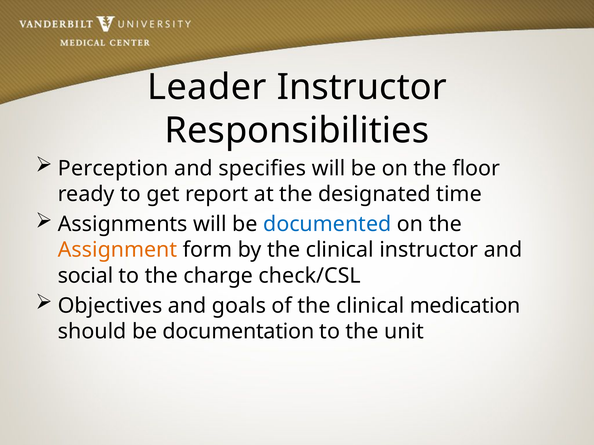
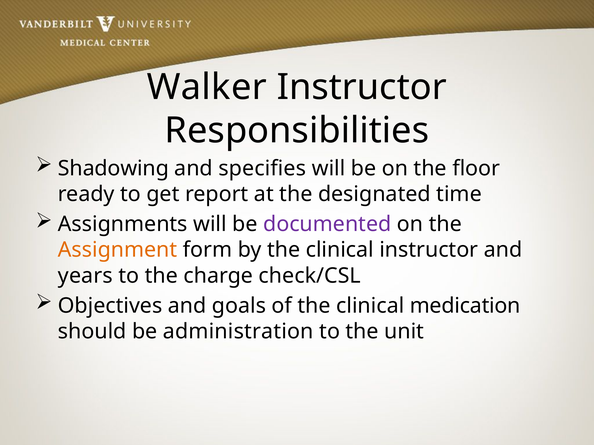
Leader: Leader -> Walker
Perception: Perception -> Shadowing
documented colour: blue -> purple
social: social -> years
documentation: documentation -> administration
